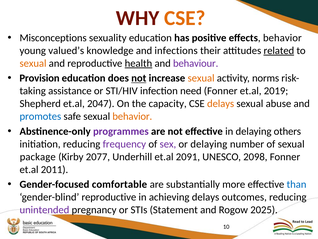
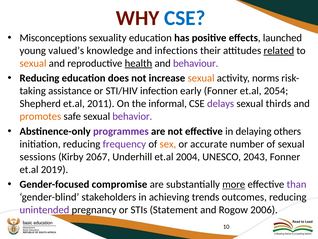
CSE at (185, 18) colour: orange -> blue
effects behavior: behavior -> launched
Provision at (39, 78): Provision -> Reducing
not at (139, 78) underline: present -> none
need: need -> early
2019: 2019 -> 2054
2047: 2047 -> 2011
capacity: capacity -> informal
delays at (221, 104) colour: orange -> purple
abuse: abuse -> thirds
promotes colour: blue -> orange
behavior at (132, 116) colour: orange -> purple
sex colour: purple -> orange
or delaying: delaying -> accurate
package: package -> sessions
2077: 2077 -> 2067
2091: 2091 -> 2004
2098: 2098 -> 2043
2011: 2011 -> 2019
comfortable: comfortable -> compromise
more underline: none -> present
than colour: blue -> purple
gender-blind reproductive: reproductive -> stakeholders
achieving delays: delays -> trends
2025: 2025 -> 2006
